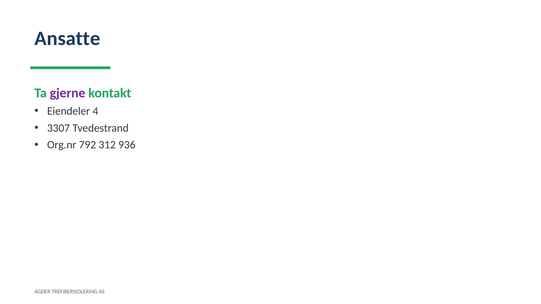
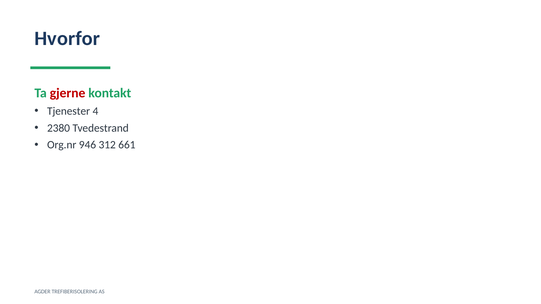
Ansatte: Ansatte -> Hvorfor
gjerne colour: purple -> red
Eiendeler: Eiendeler -> Tjenester
3307: 3307 -> 2380
792: 792 -> 946
936: 936 -> 661
